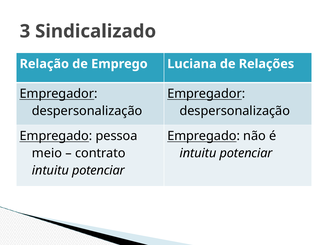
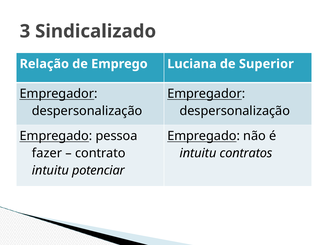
Relações: Relações -> Superior
meio: meio -> fazer
potenciar at (246, 153): potenciar -> contratos
